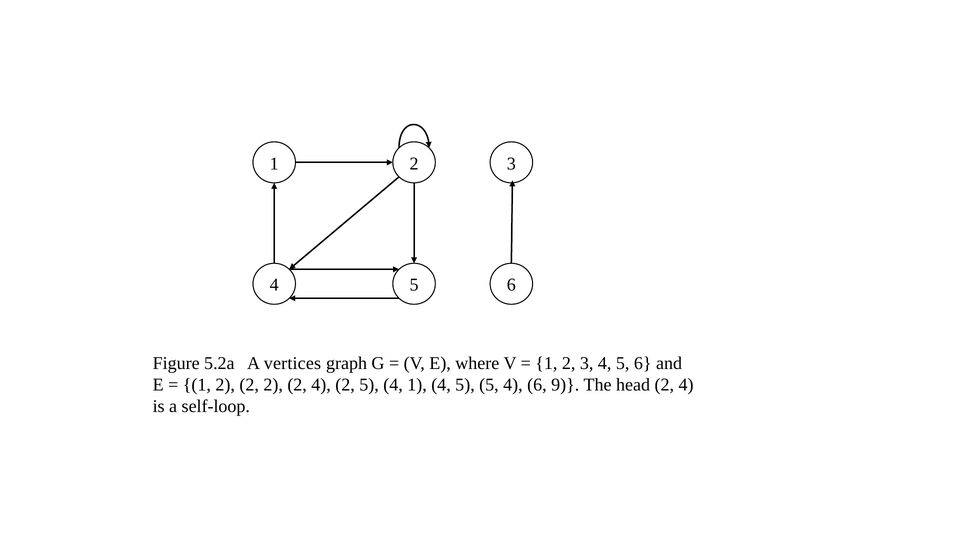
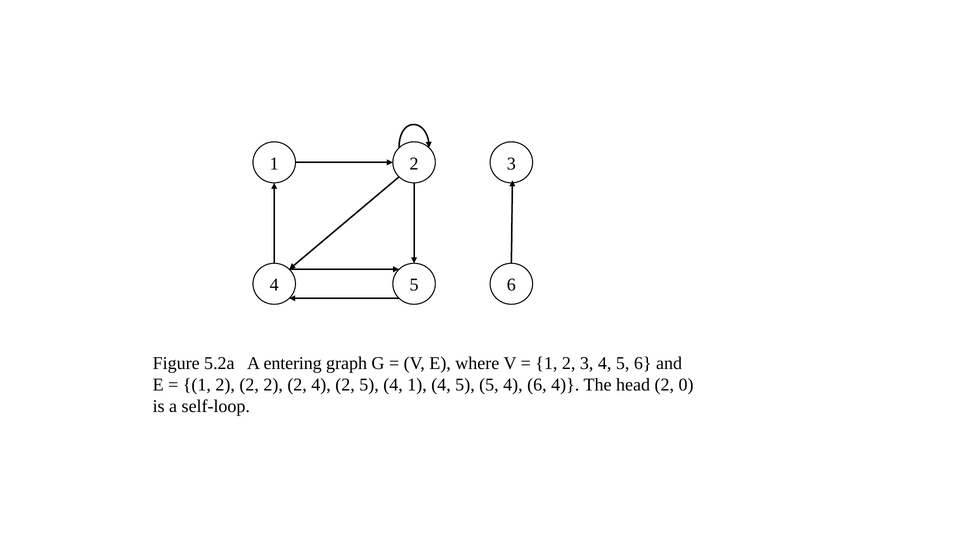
vertices: vertices -> entering
6 9: 9 -> 4
4 at (686, 385): 4 -> 0
